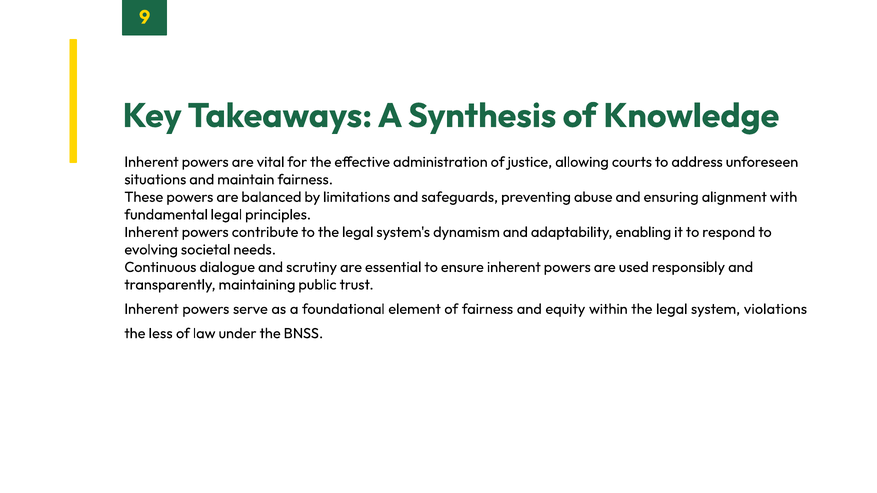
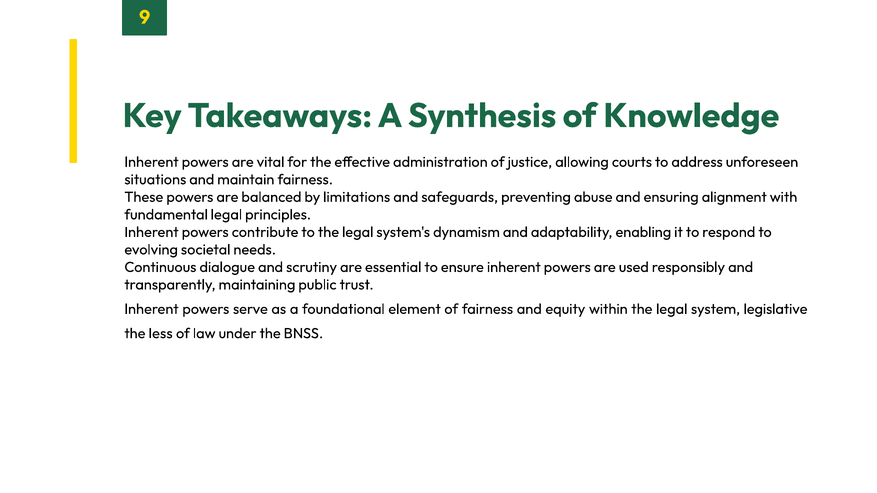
violations: violations -> legislative
